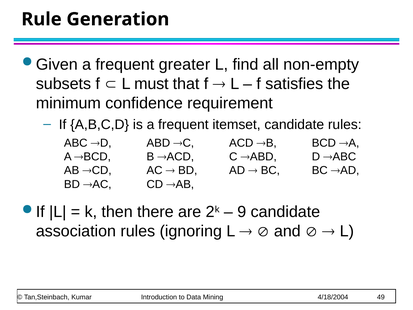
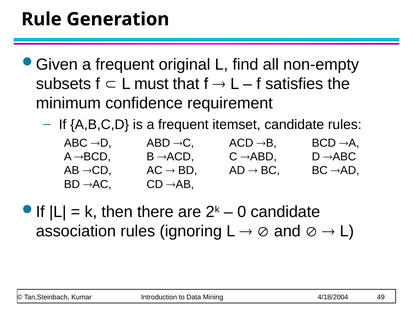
greater: greater -> original
9: 9 -> 0
